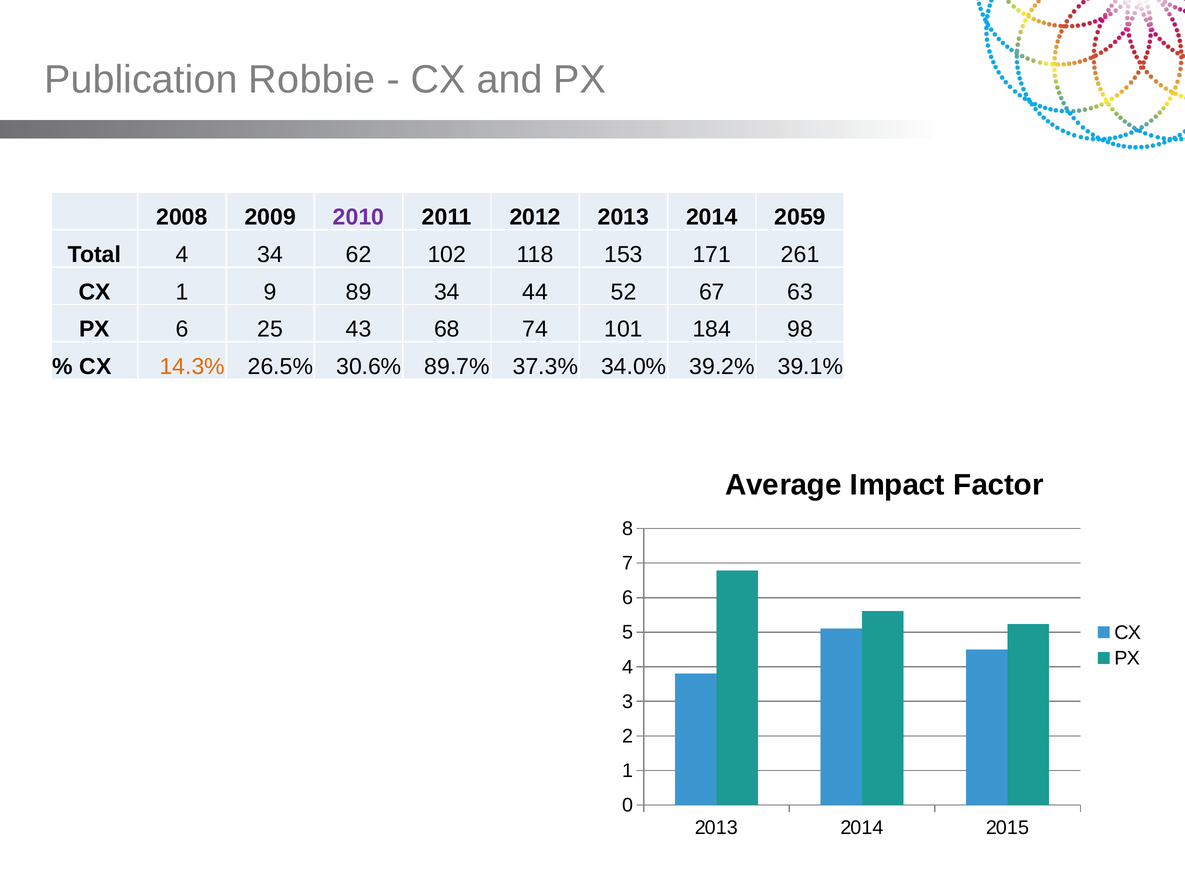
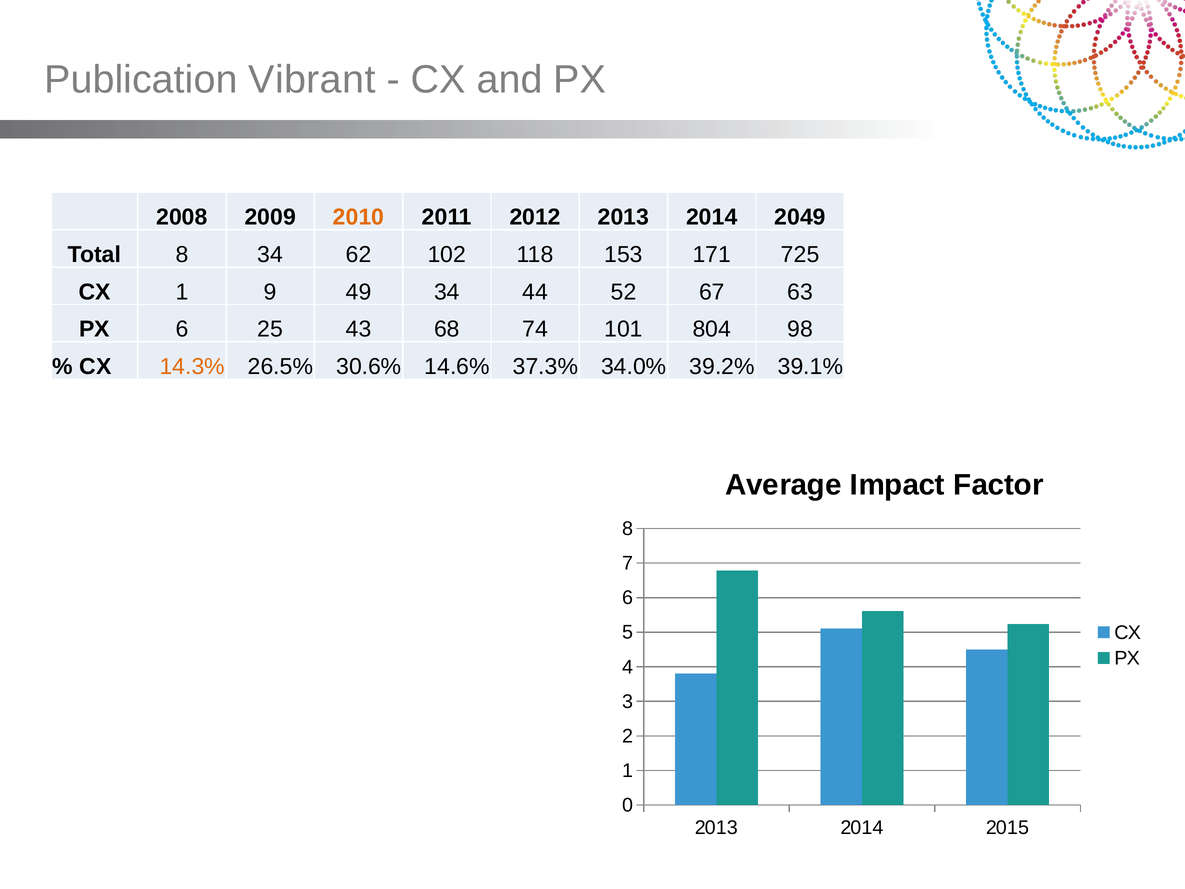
Robbie: Robbie -> Vibrant
2010 colour: purple -> orange
2059: 2059 -> 2049
Total 4: 4 -> 8
261: 261 -> 725
89: 89 -> 49
184: 184 -> 804
89.7%: 89.7% -> 14.6%
